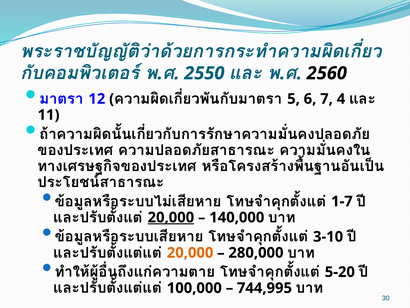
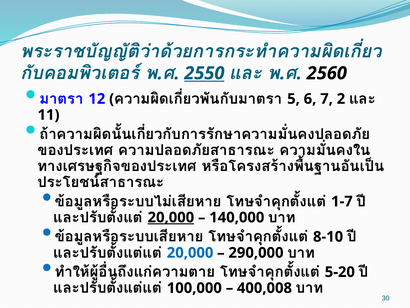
2550 underline: none -> present
4: 4 -> 2
3-10: 3-10 -> 8-10
20,000 at (190, 252) colour: orange -> blue
280,000: 280,000 -> 290,000
744,995: 744,995 -> 400,008
